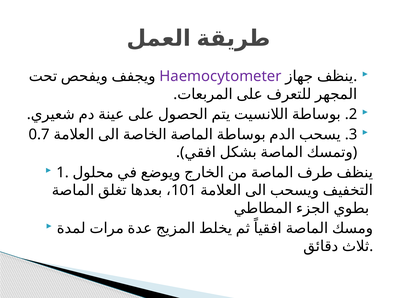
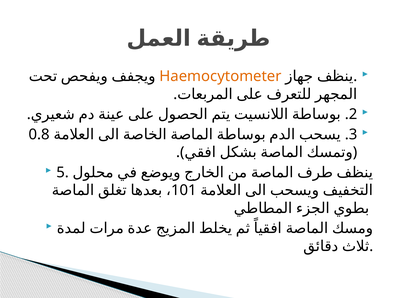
Haemocytometer colour: purple -> orange
0.7: 0.7 -> 0.8
1: 1 -> 5
